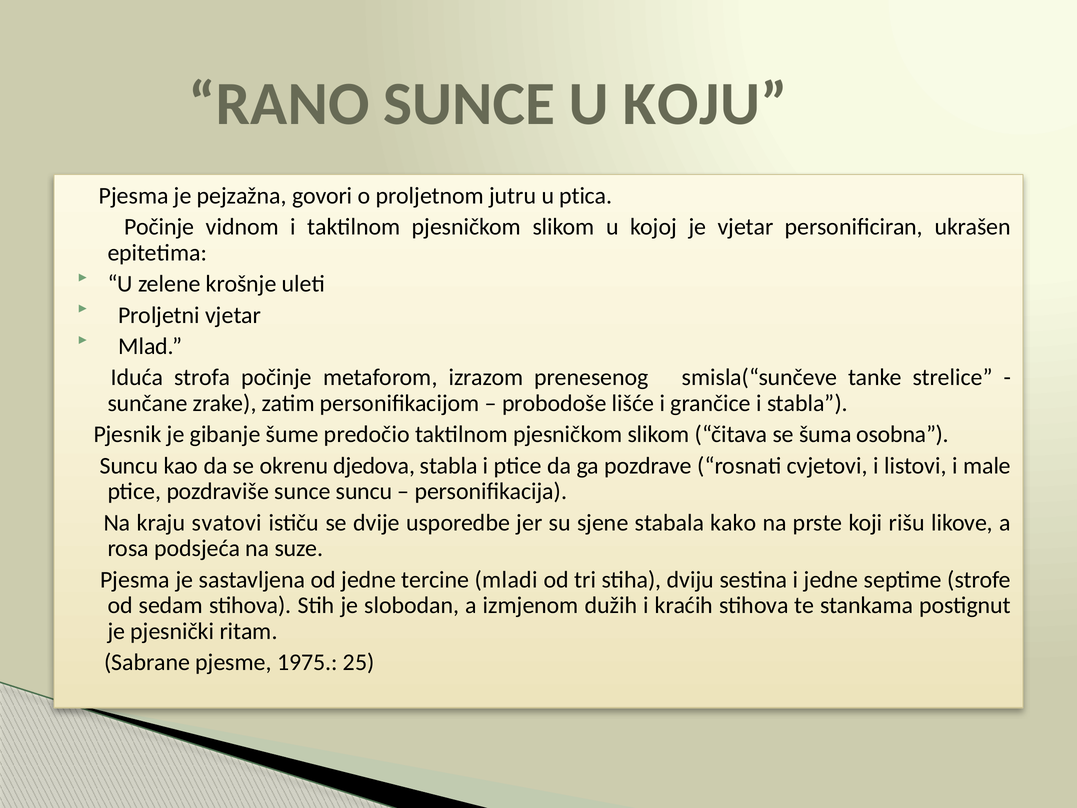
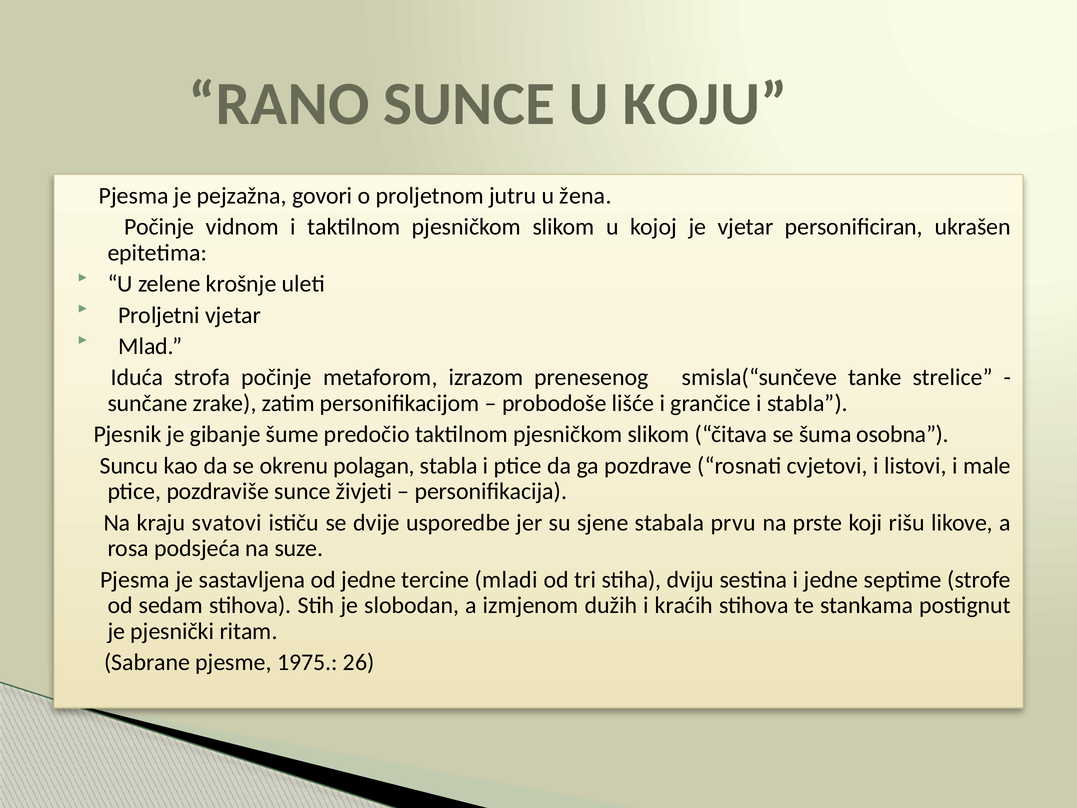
ptica: ptica -> žena
djedova: djedova -> polagan
sunce suncu: suncu -> živjeti
kako: kako -> prvu
25: 25 -> 26
